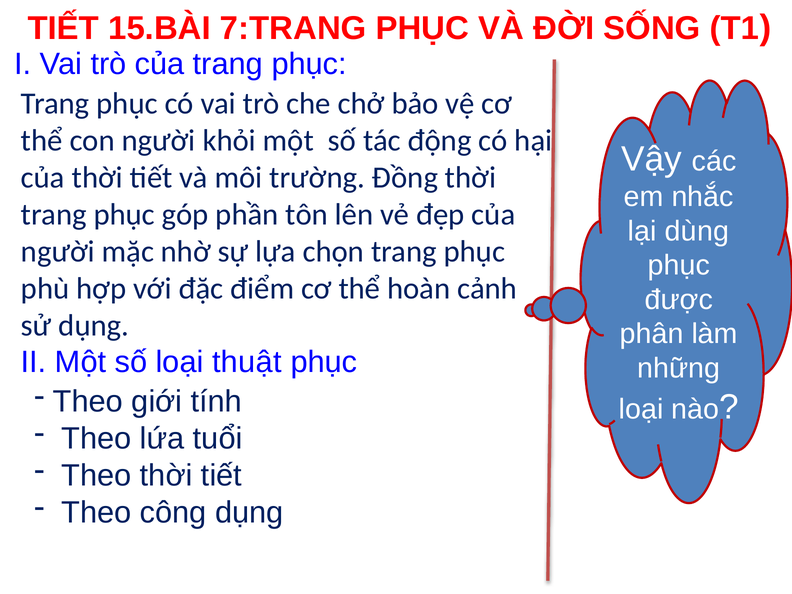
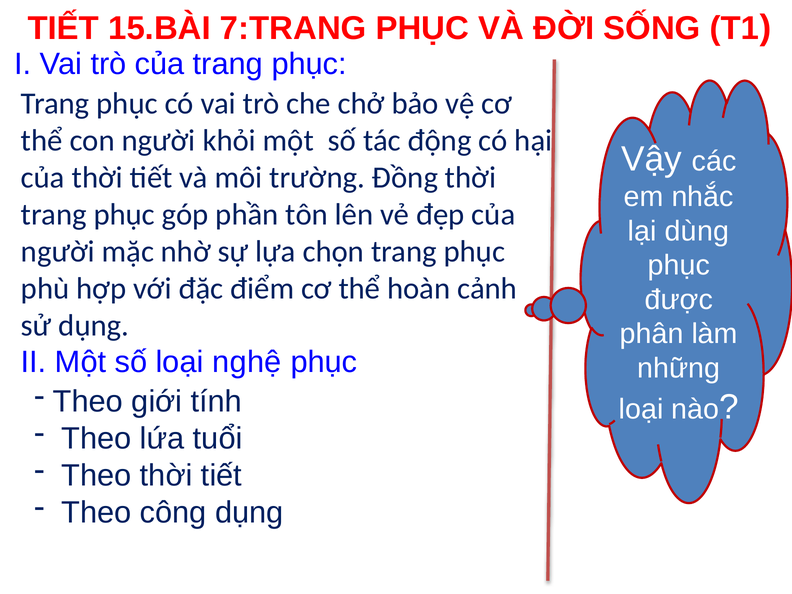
thuật: thuật -> nghệ
